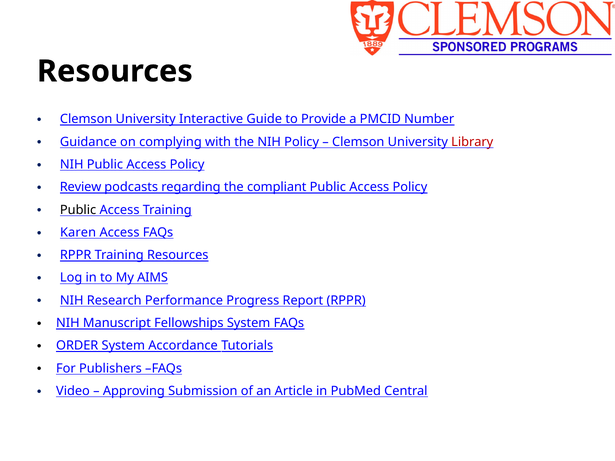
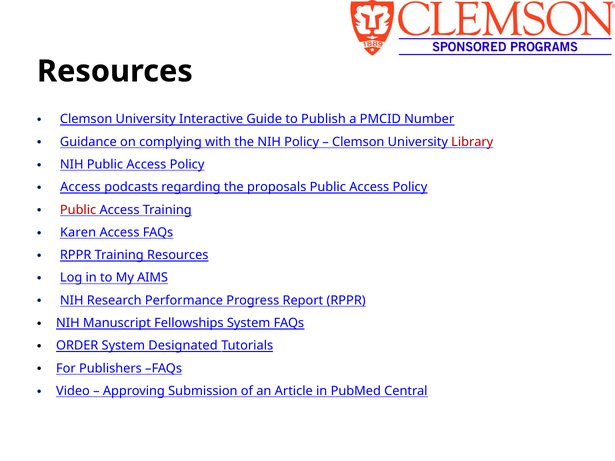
Provide: Provide -> Publish
Review at (81, 187): Review -> Access
compliant: compliant -> proposals
Public at (78, 210) colour: black -> red
Accordance: Accordance -> Designated
